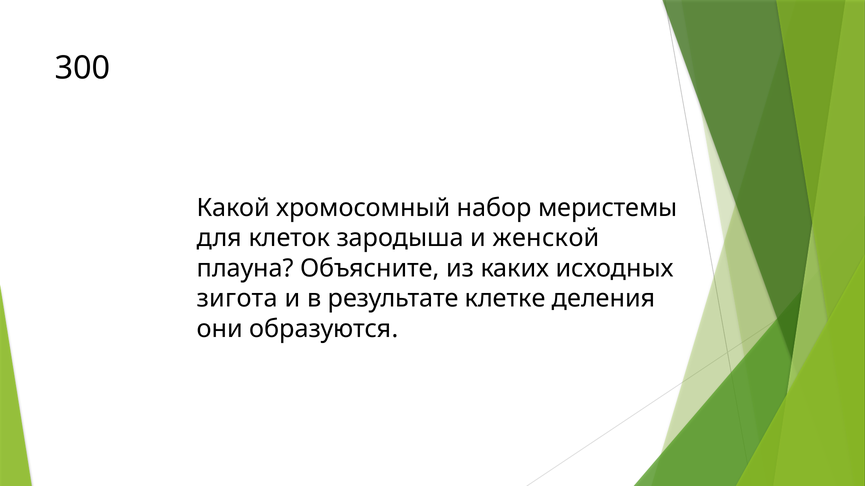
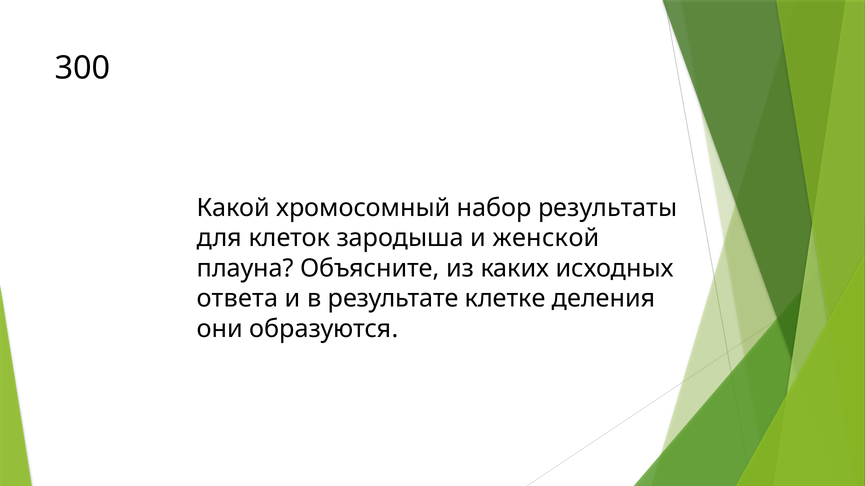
меристемы: меристемы -> результаты
зигота: зигота -> ответа
